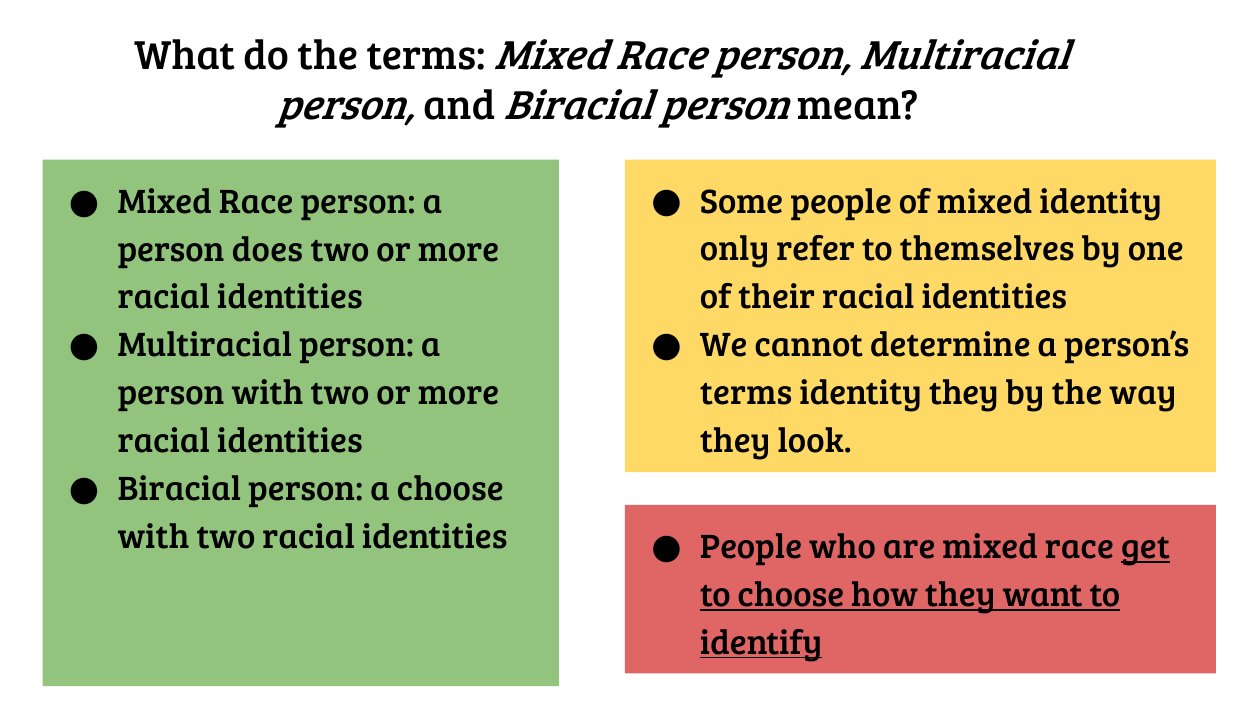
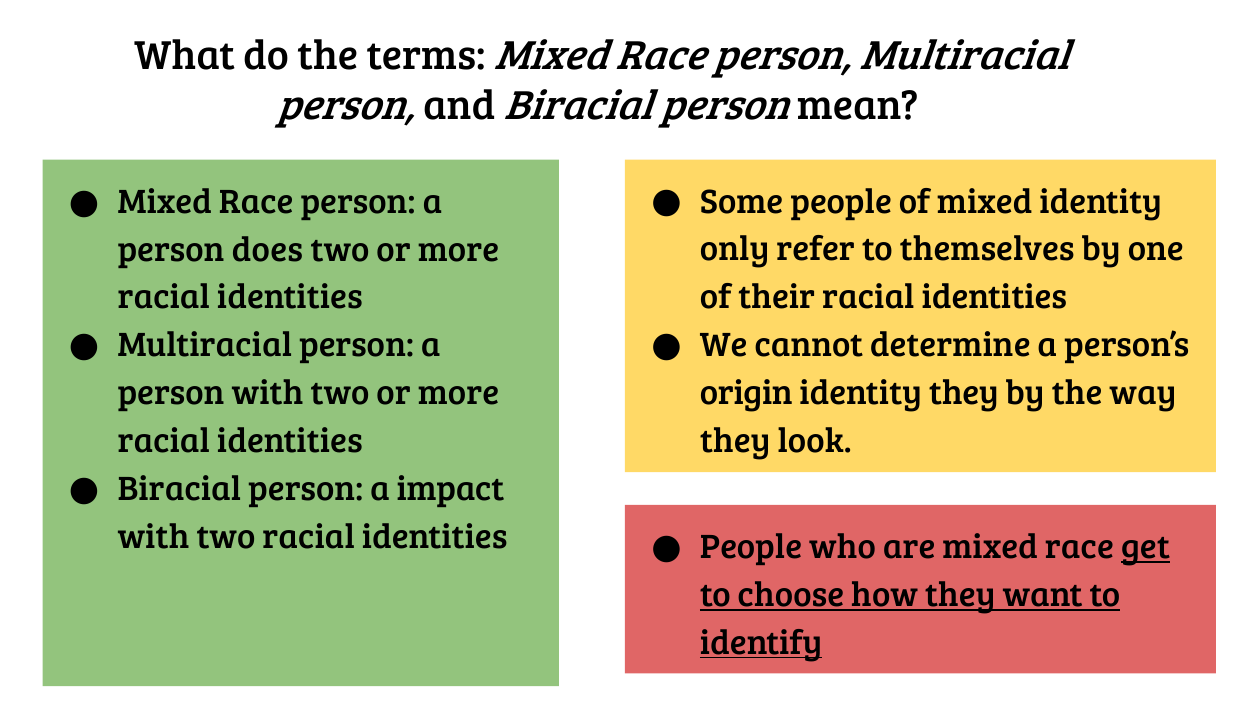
terms at (746, 393): terms -> origin
a choose: choose -> impact
